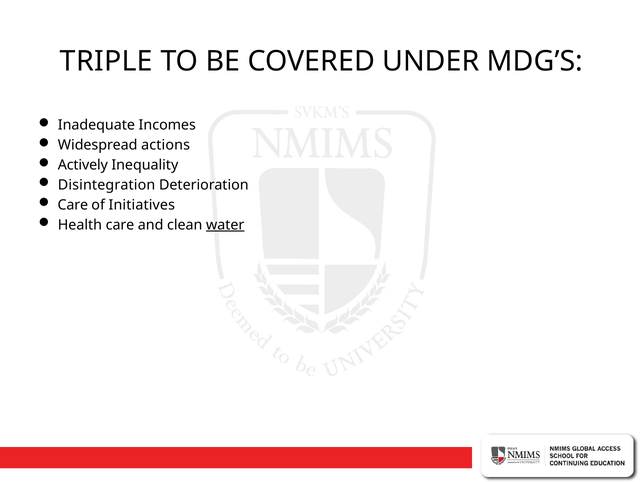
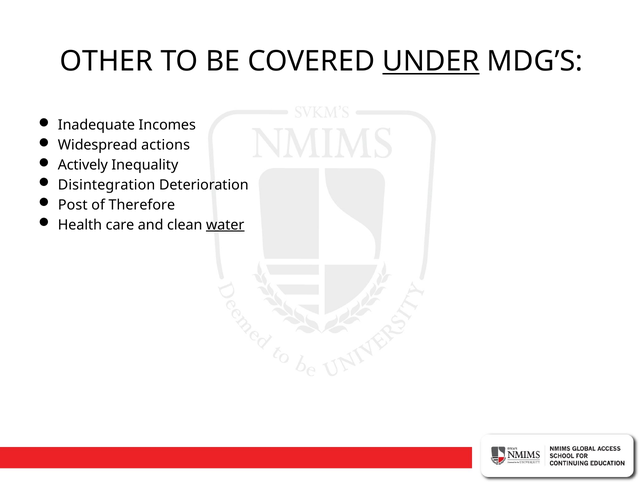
TRIPLE: TRIPLE -> OTHER
UNDER underline: none -> present
Care at (73, 205): Care -> Post
Initiatives: Initiatives -> Therefore
